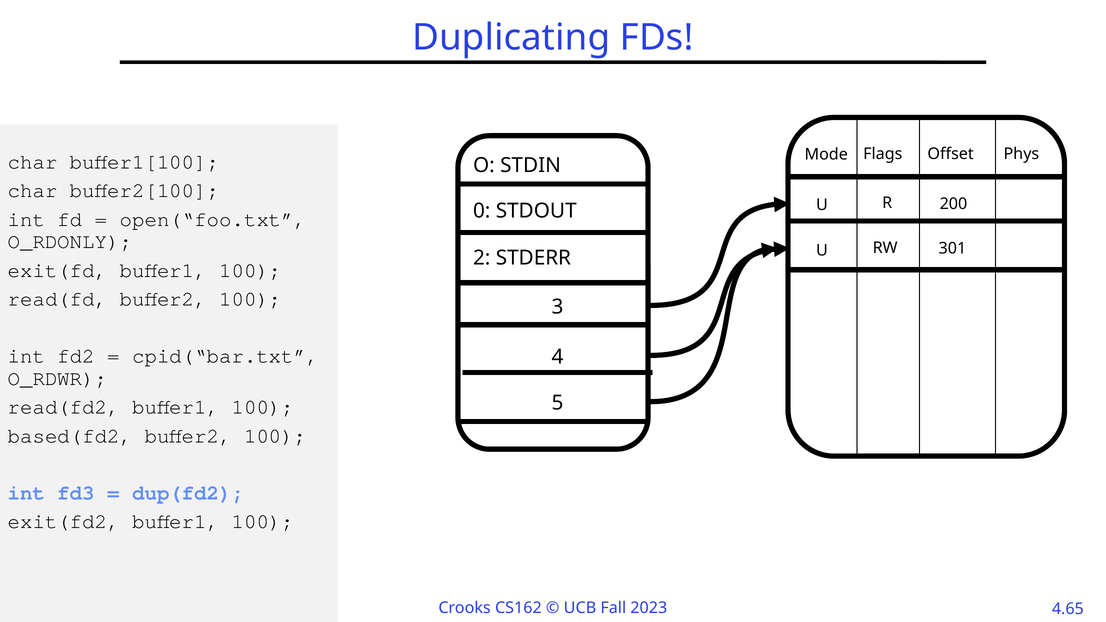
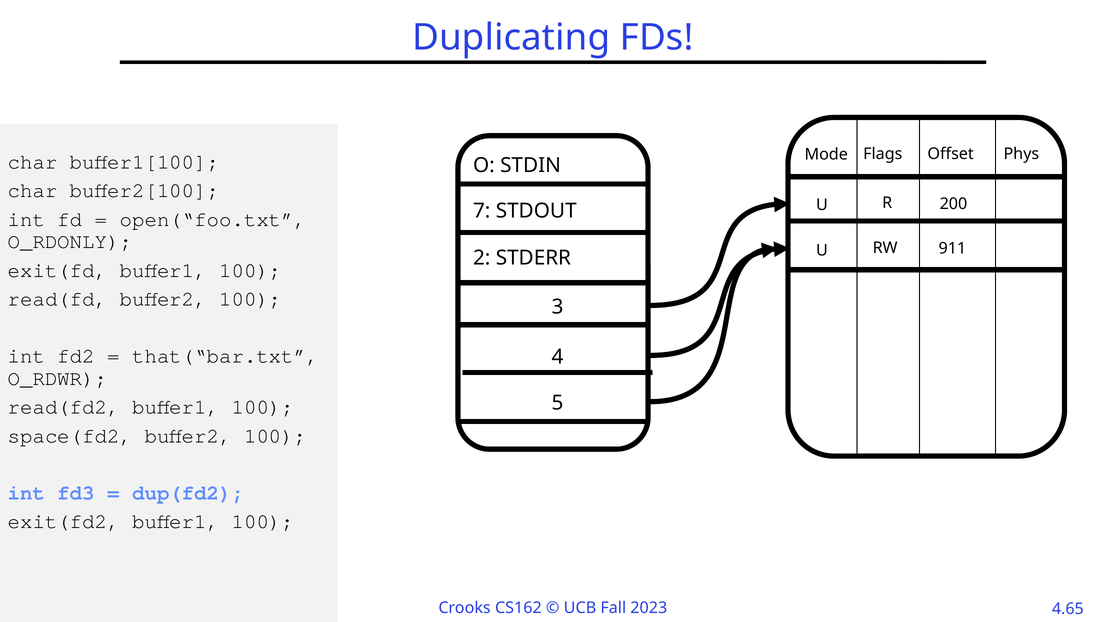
0: 0 -> 7
301: 301 -> 911
cpid(“bar.txt: cpid(“bar.txt -> that(“bar.txt
based(fd2: based(fd2 -> space(fd2
